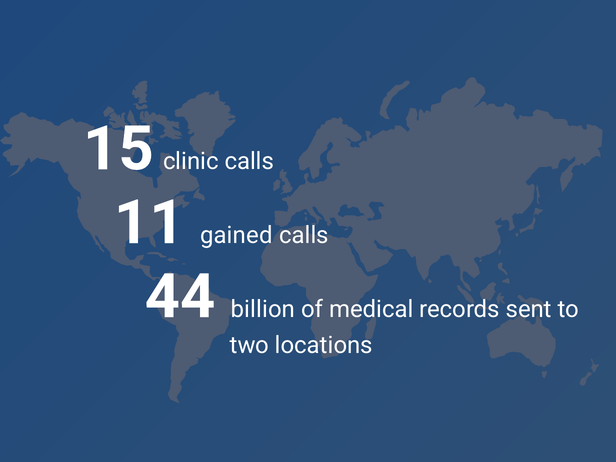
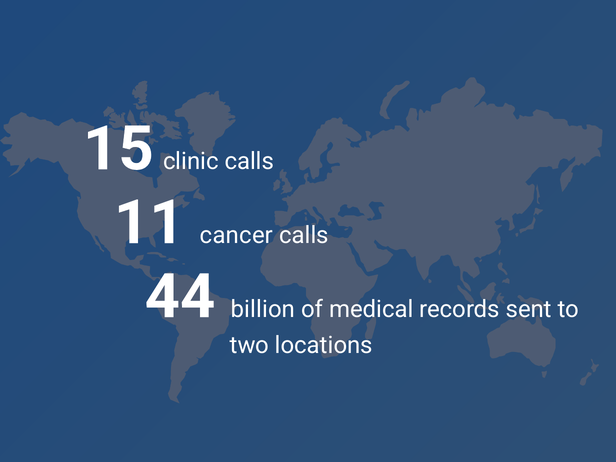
gained: gained -> cancer
